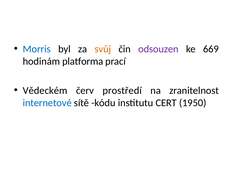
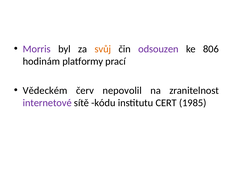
Morris colour: blue -> purple
669: 669 -> 806
platforma: platforma -> platformy
prostředí: prostředí -> nepovolil
internetové colour: blue -> purple
1950: 1950 -> 1985
